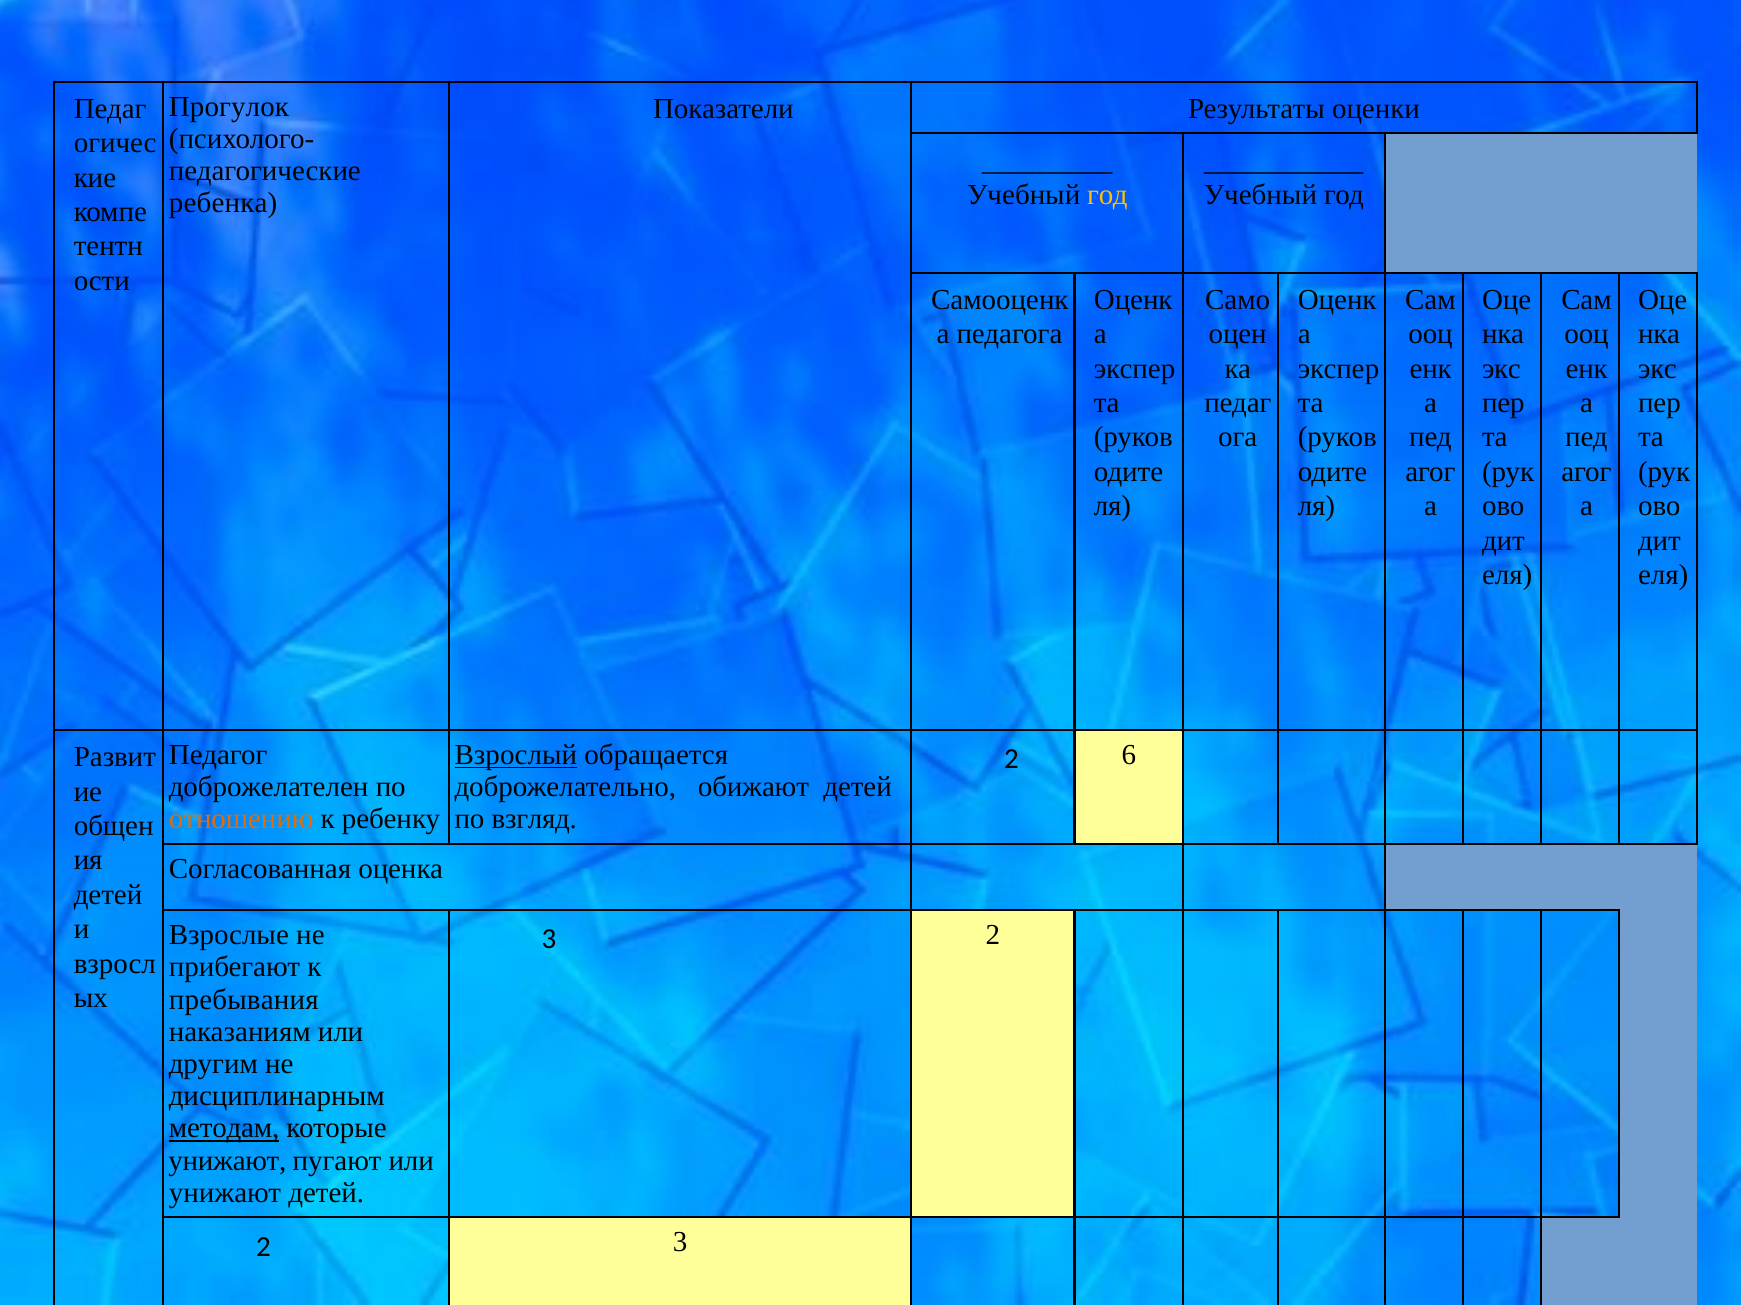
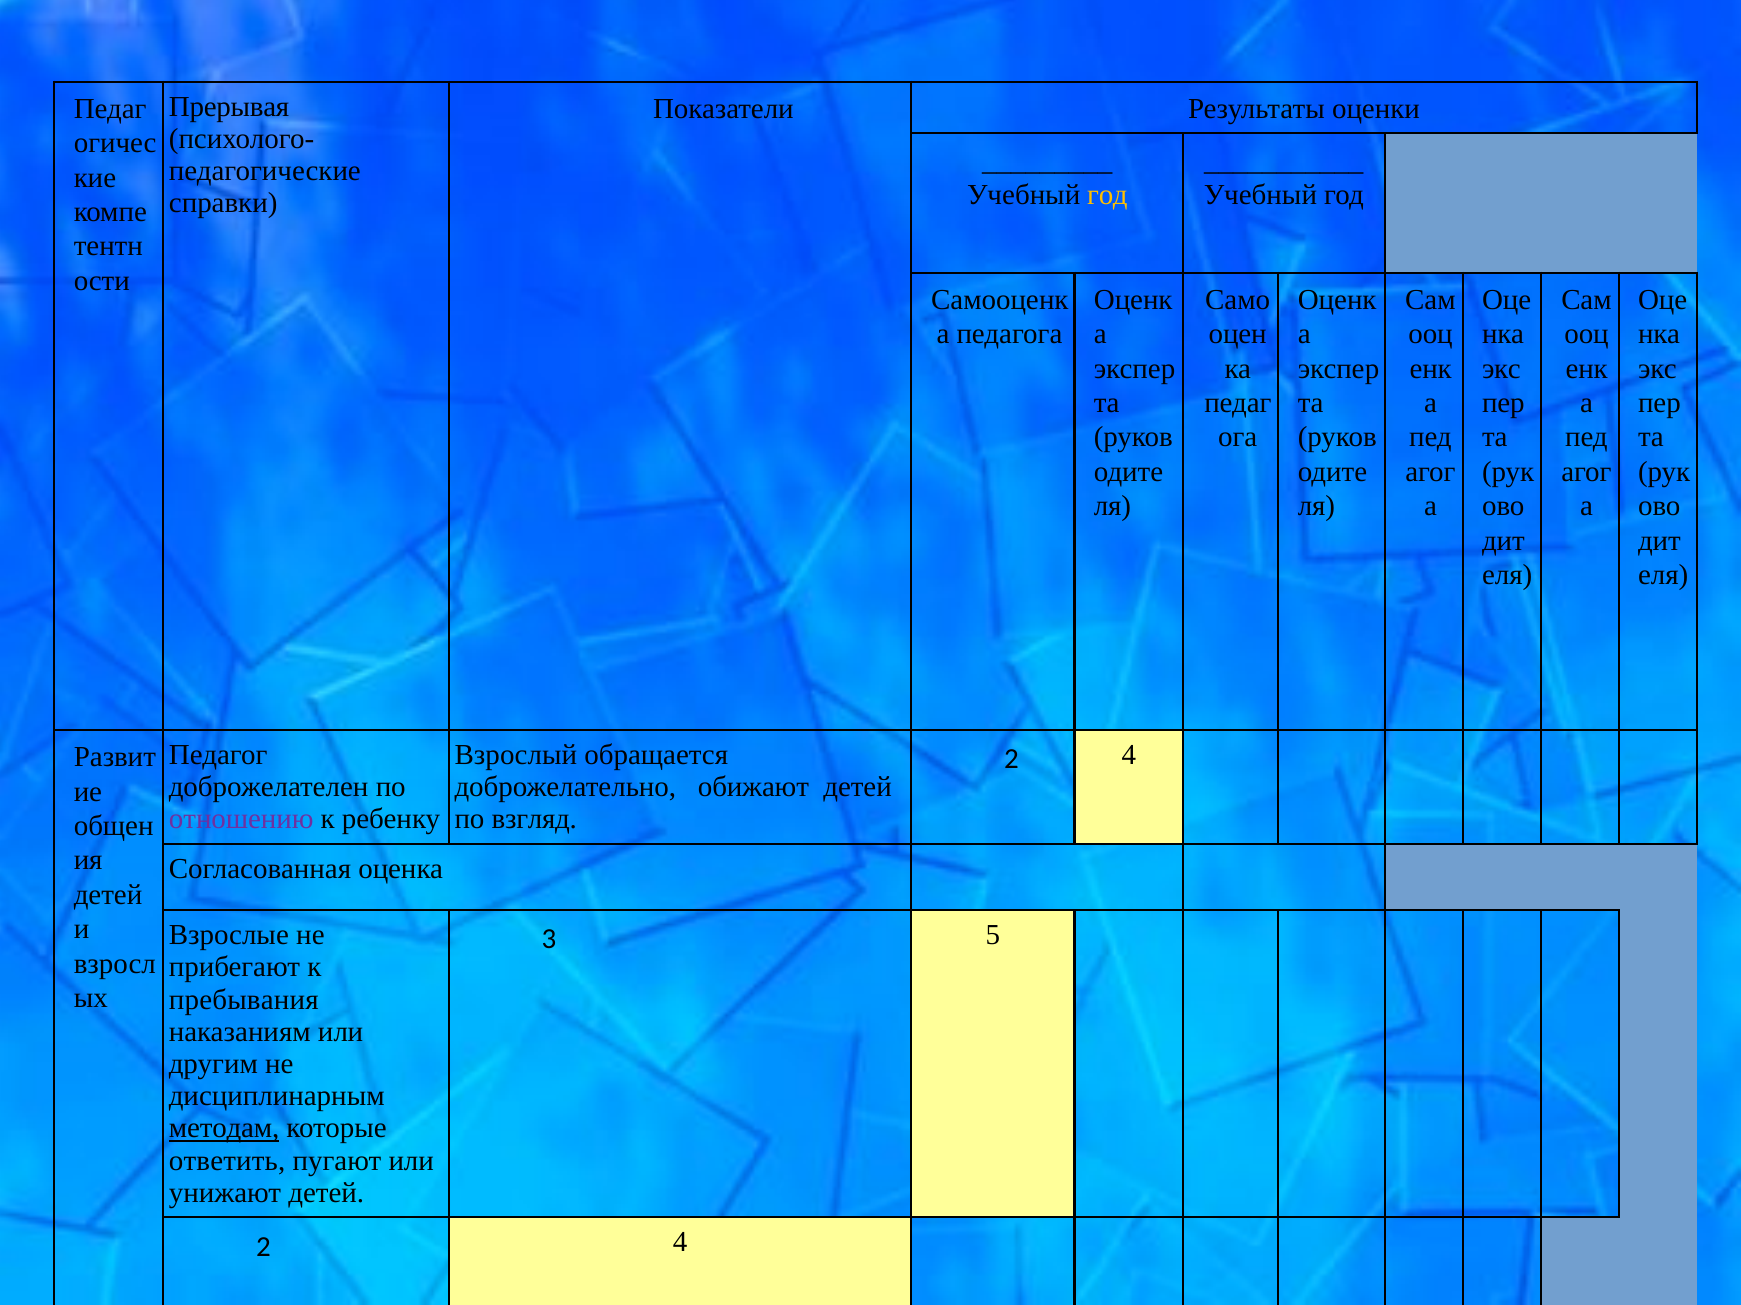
Прогулок: Прогулок -> Прерывая
ребенка: ребенка -> справки
Взрослый underline: present -> none
6 at (1129, 755): 6 -> 4
отношению colour: orange -> purple
3 2: 2 -> 5
унижают at (227, 1161): унижают -> ответить
3 at (680, 1243): 3 -> 4
